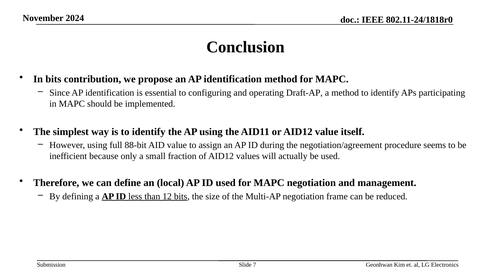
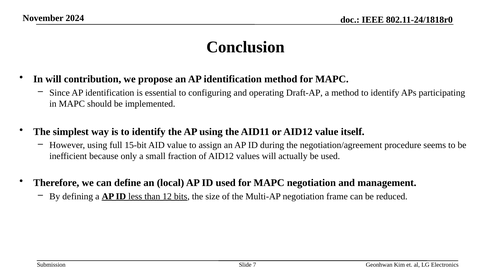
In bits: bits -> will
88-bit: 88-bit -> 15-bit
